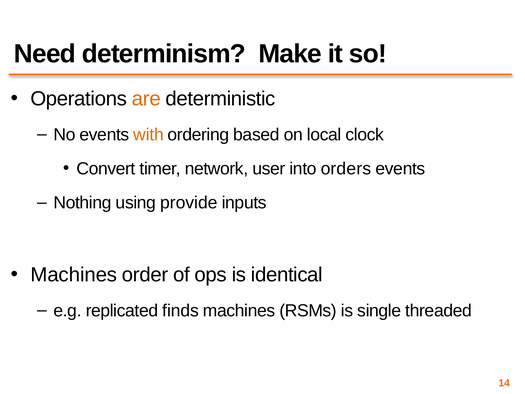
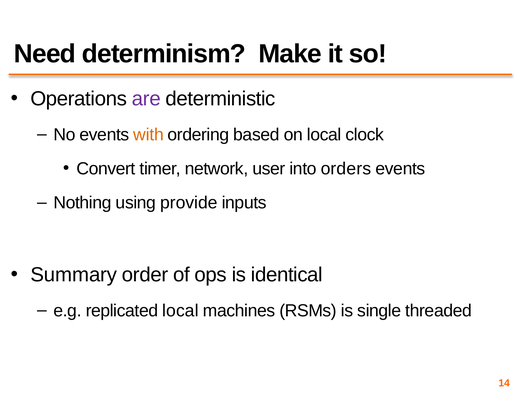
are colour: orange -> purple
Machines at (74, 275): Machines -> Summary
replicated finds: finds -> local
